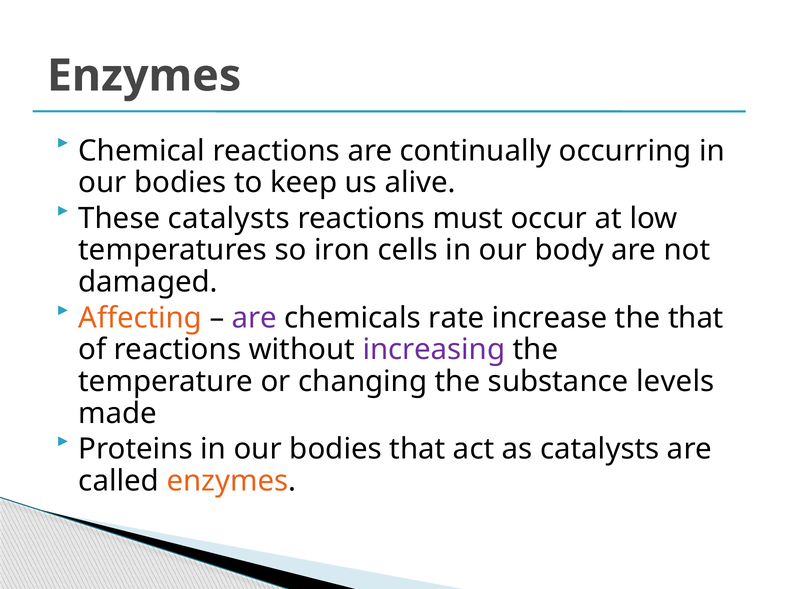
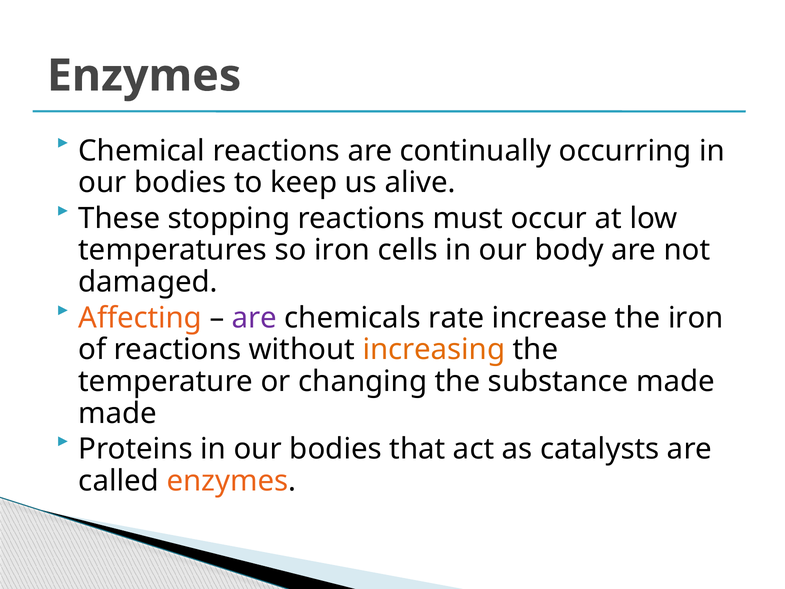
These catalysts: catalysts -> stopping
the that: that -> iron
increasing colour: purple -> orange
substance levels: levels -> made
